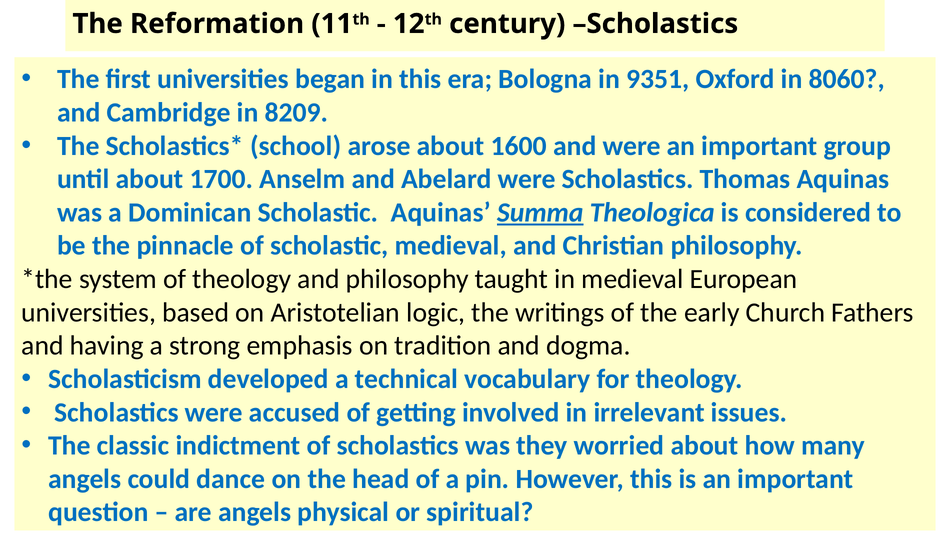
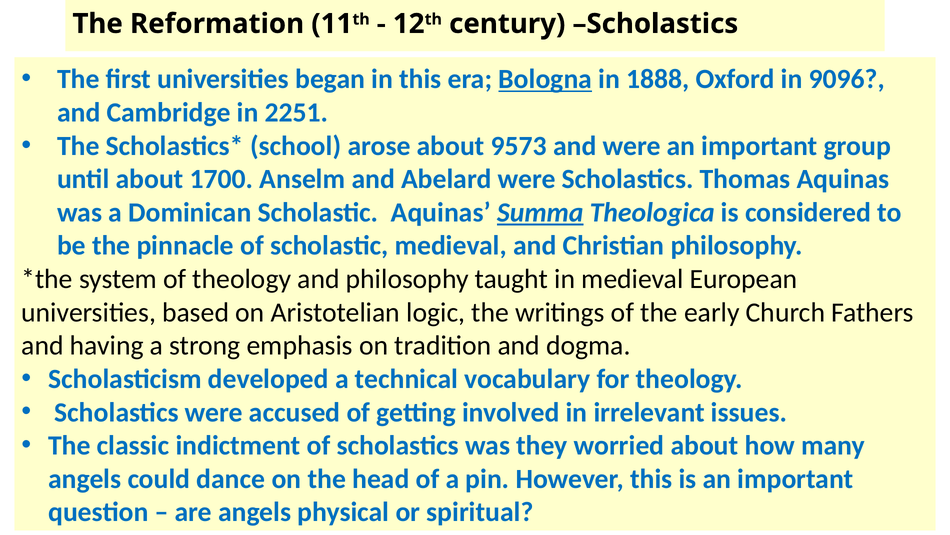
Bologna underline: none -> present
9351: 9351 -> 1888
8060: 8060 -> 9096
8209: 8209 -> 2251
1600: 1600 -> 9573
